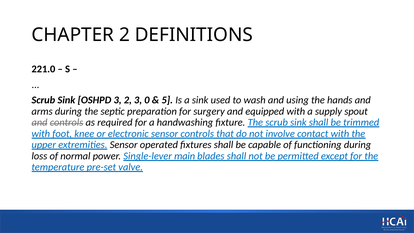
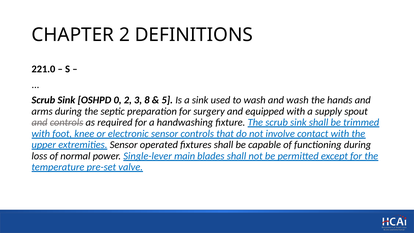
OSHPD 3: 3 -> 0
0: 0 -> 8
and using: using -> wash
